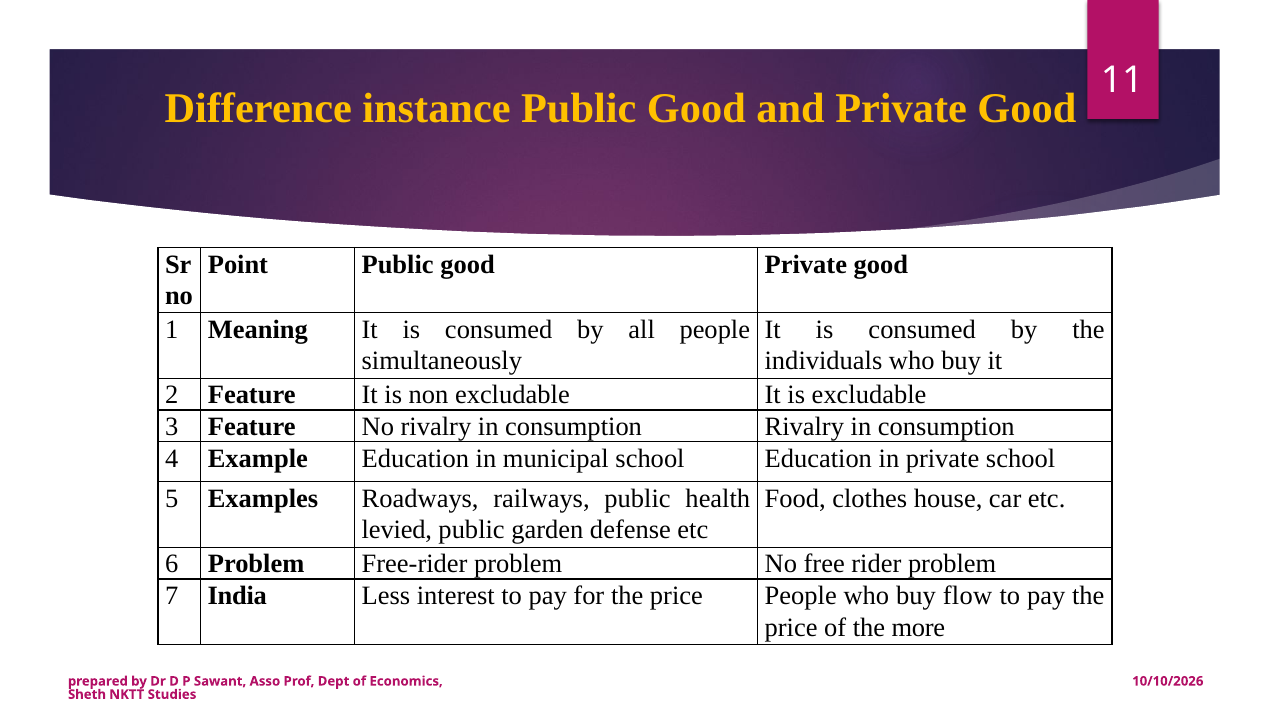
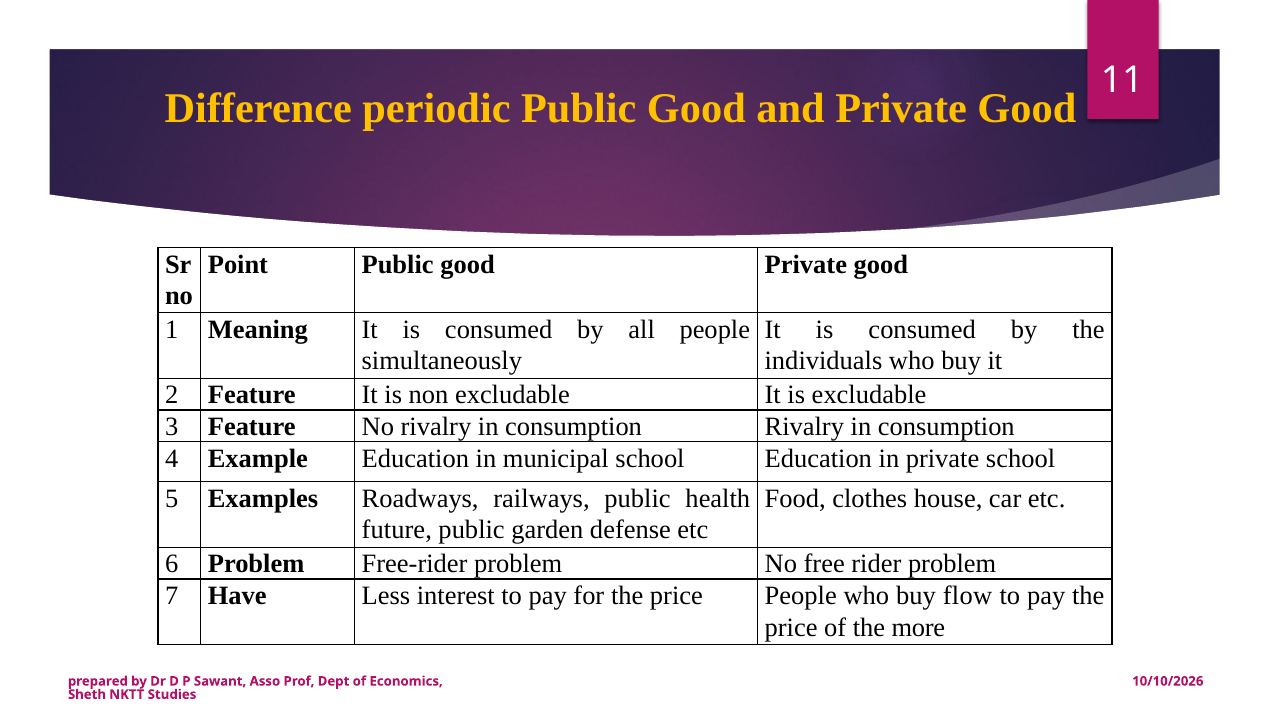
instance: instance -> periodic
levied: levied -> future
India: India -> Have
